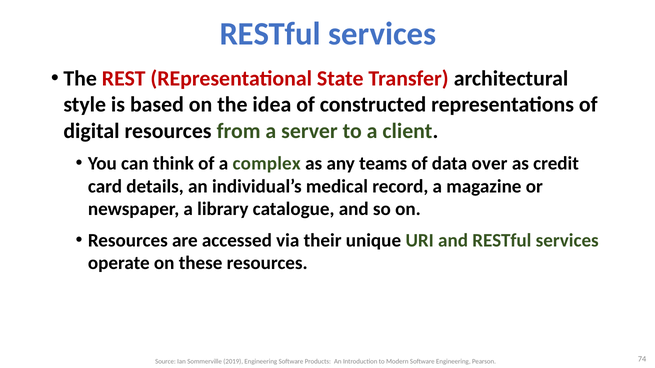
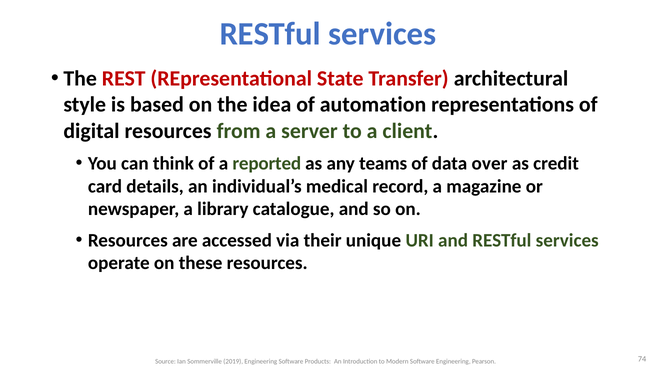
constructed: constructed -> automation
complex: complex -> reported
